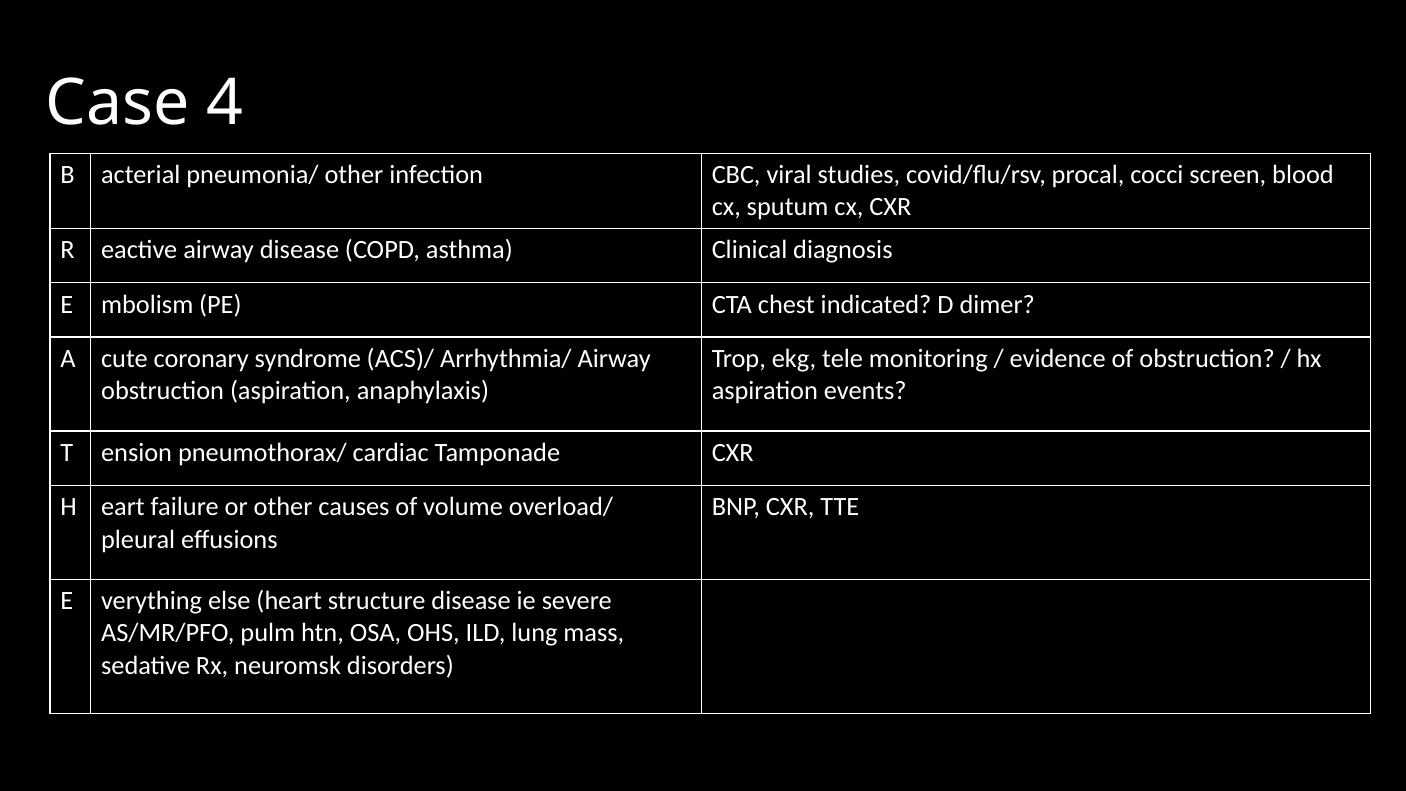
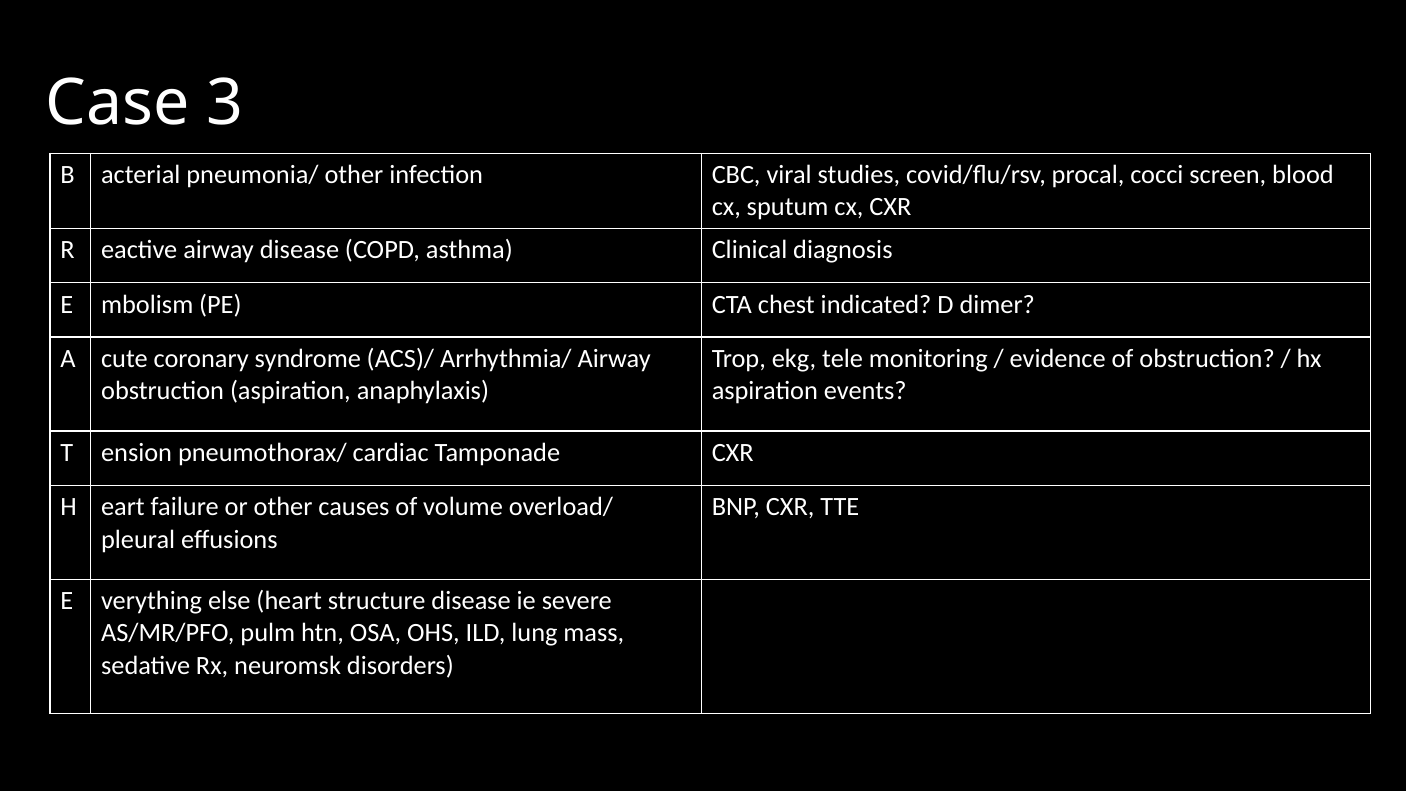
4: 4 -> 3
